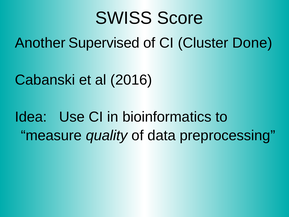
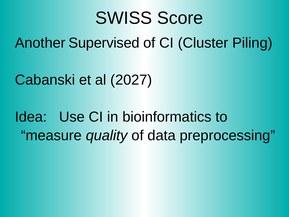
Done: Done -> Piling
2016: 2016 -> 2027
